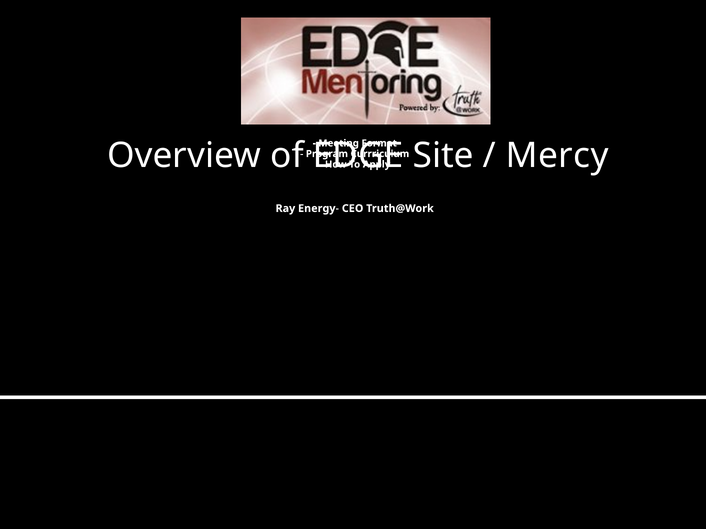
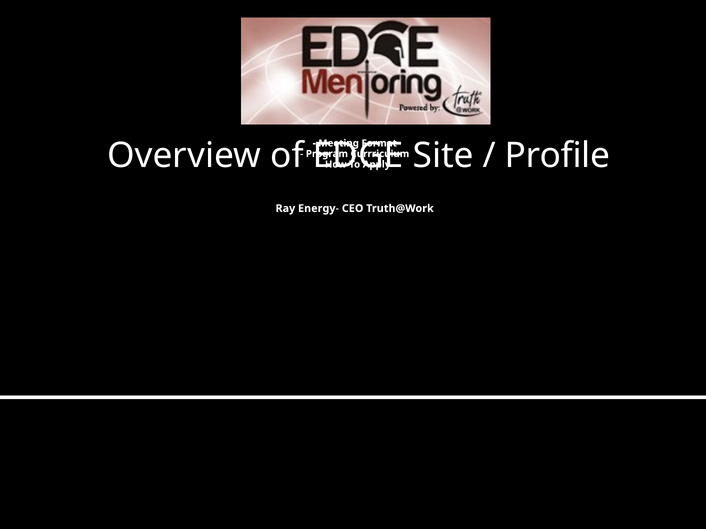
Mercy: Mercy -> Profile
